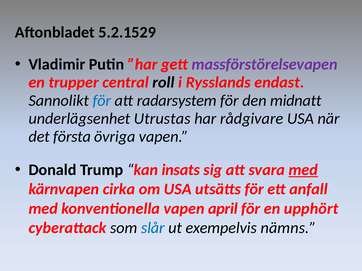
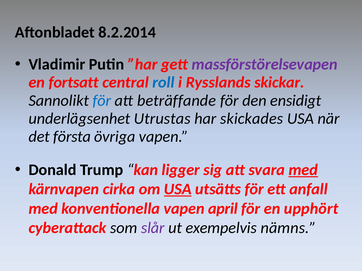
5.2.1529: 5.2.1529 -> 8.2.2014
trupper: trupper -> fortsatt
roll colour: black -> blue
endast: endast -> skickar
radarsystem: radarsystem -> beträffande
midnatt: midnatt -> ensidigt
rådgivare: rådgivare -> skickades
insats: insats -> ligger
USA at (178, 190) underline: none -> present
slår colour: blue -> purple
